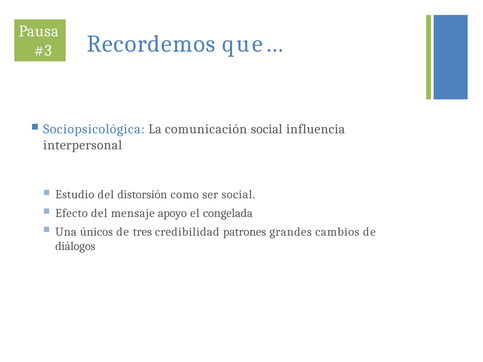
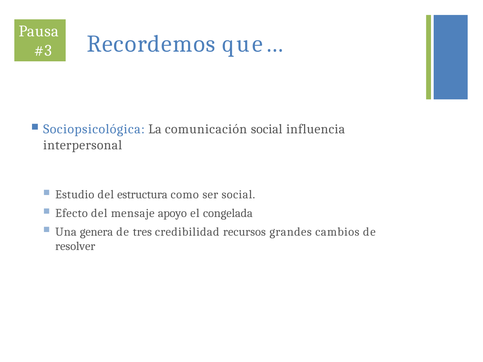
distorsión: distorsión -> estructura
únicos: únicos -> genera
patrones: patrones -> recursos
diálogos: diálogos -> resolver
